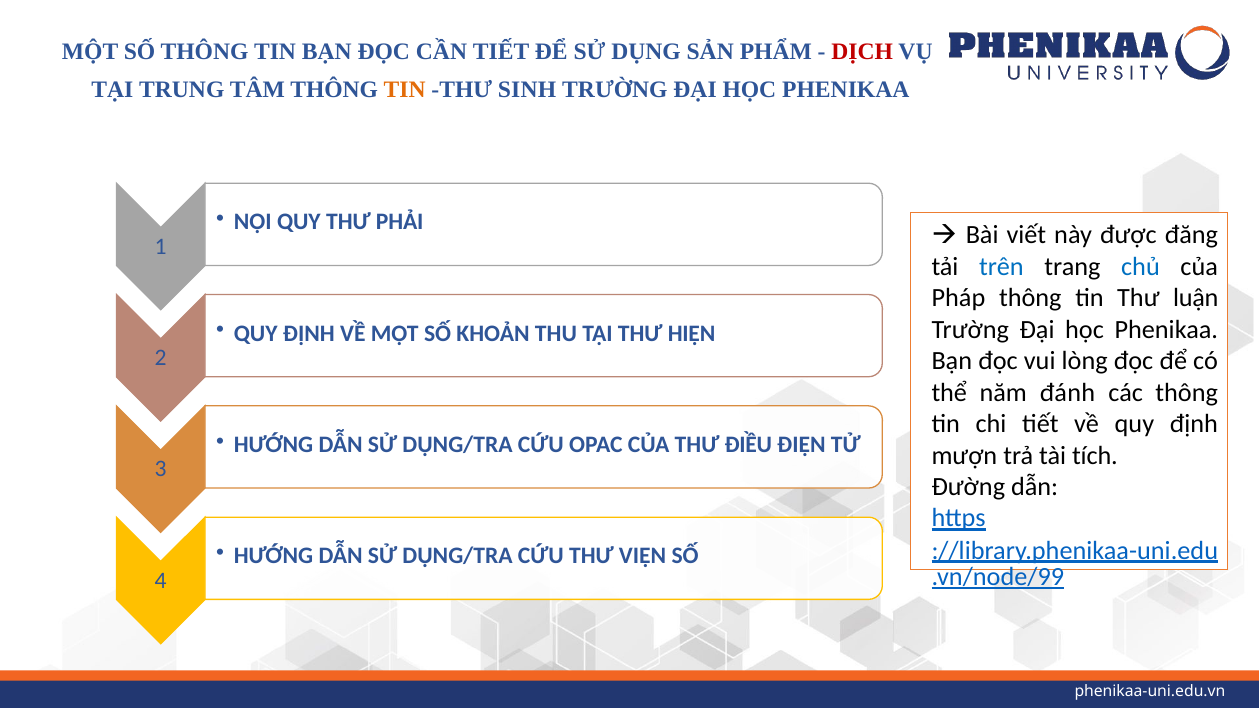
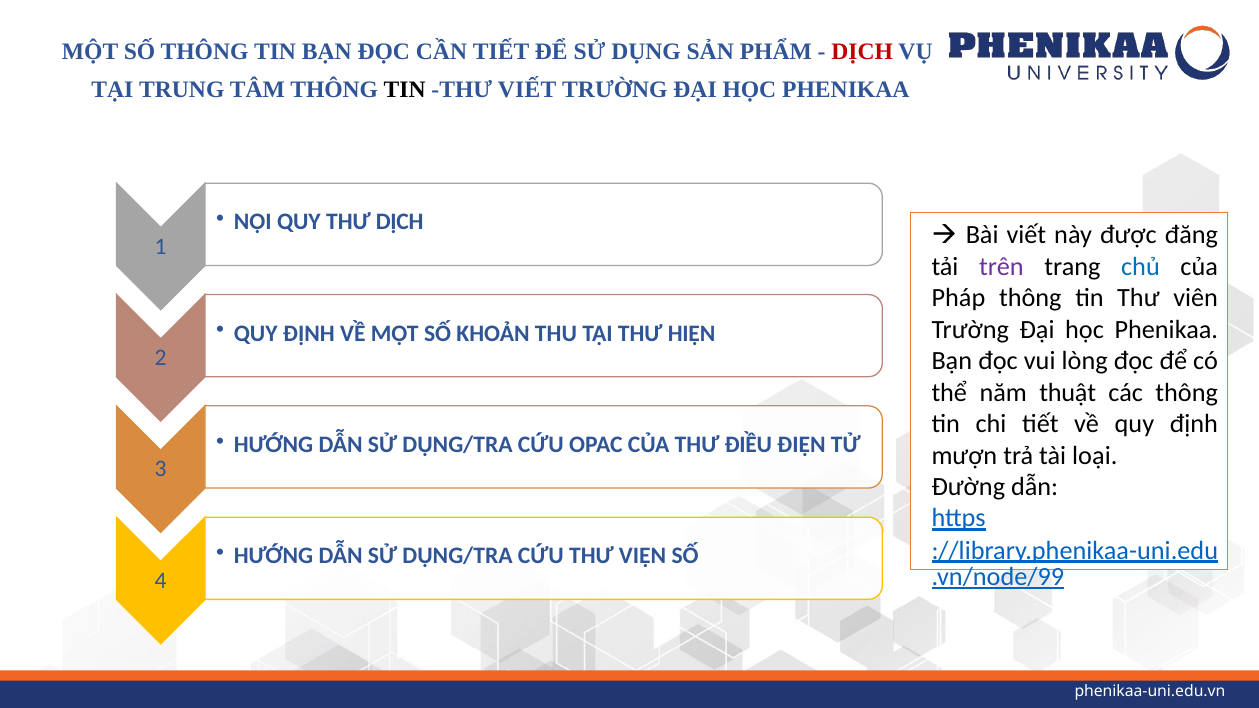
TIN at (405, 90) colour: orange -> black
THƯ SINH: SINH -> VIẾT
THƯ PHẢI: PHẢI -> DỊCH
trên colour: blue -> purple
luận: luận -> viên
đánh: đánh -> thuật
tích: tích -> loại
